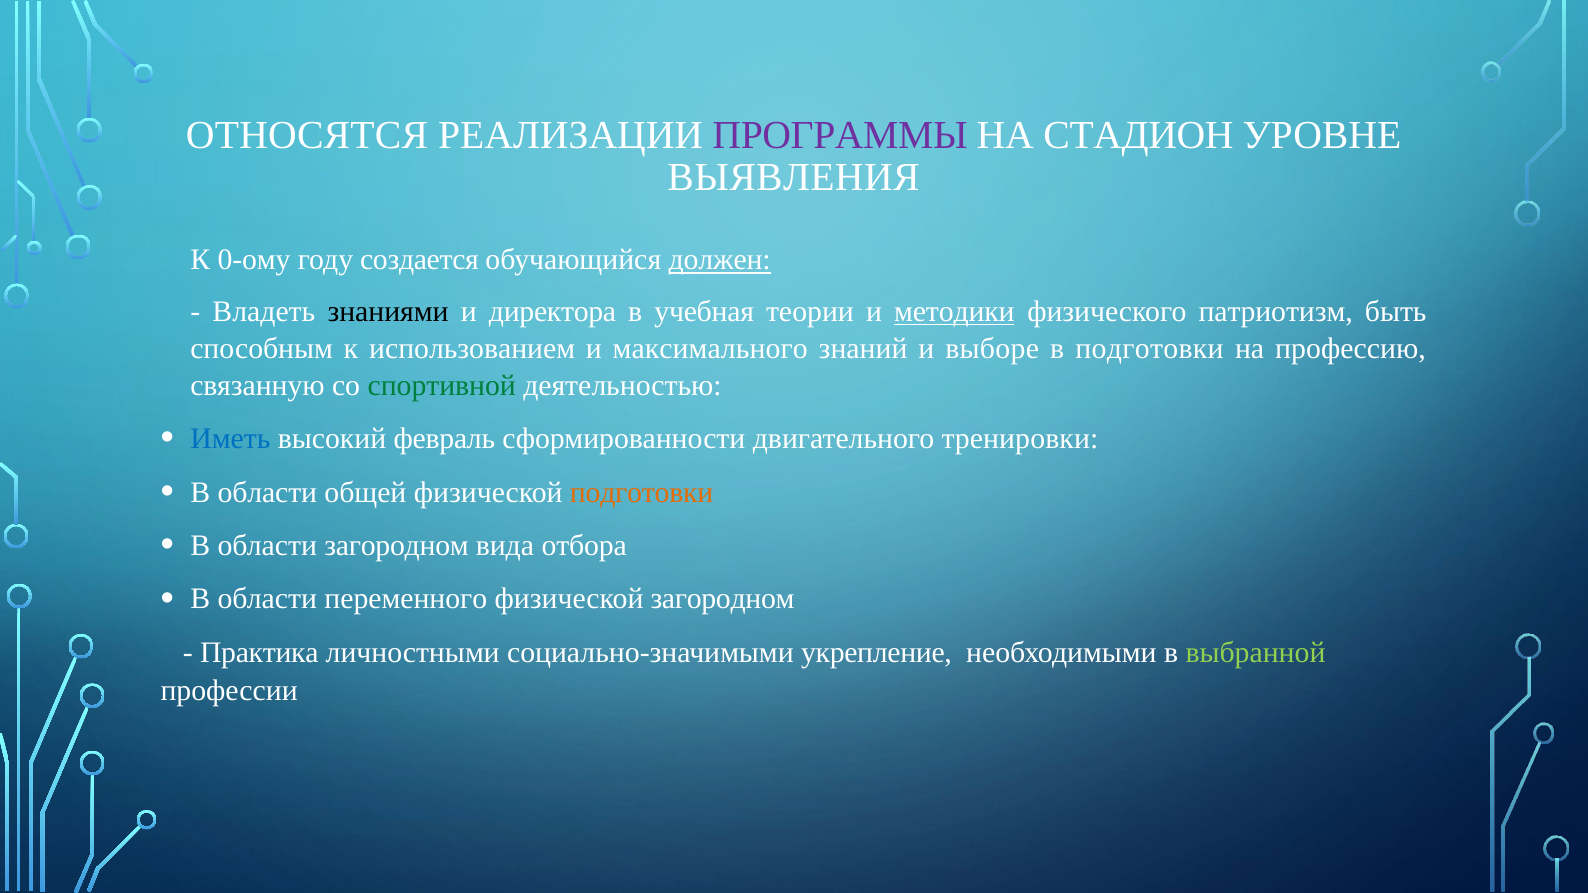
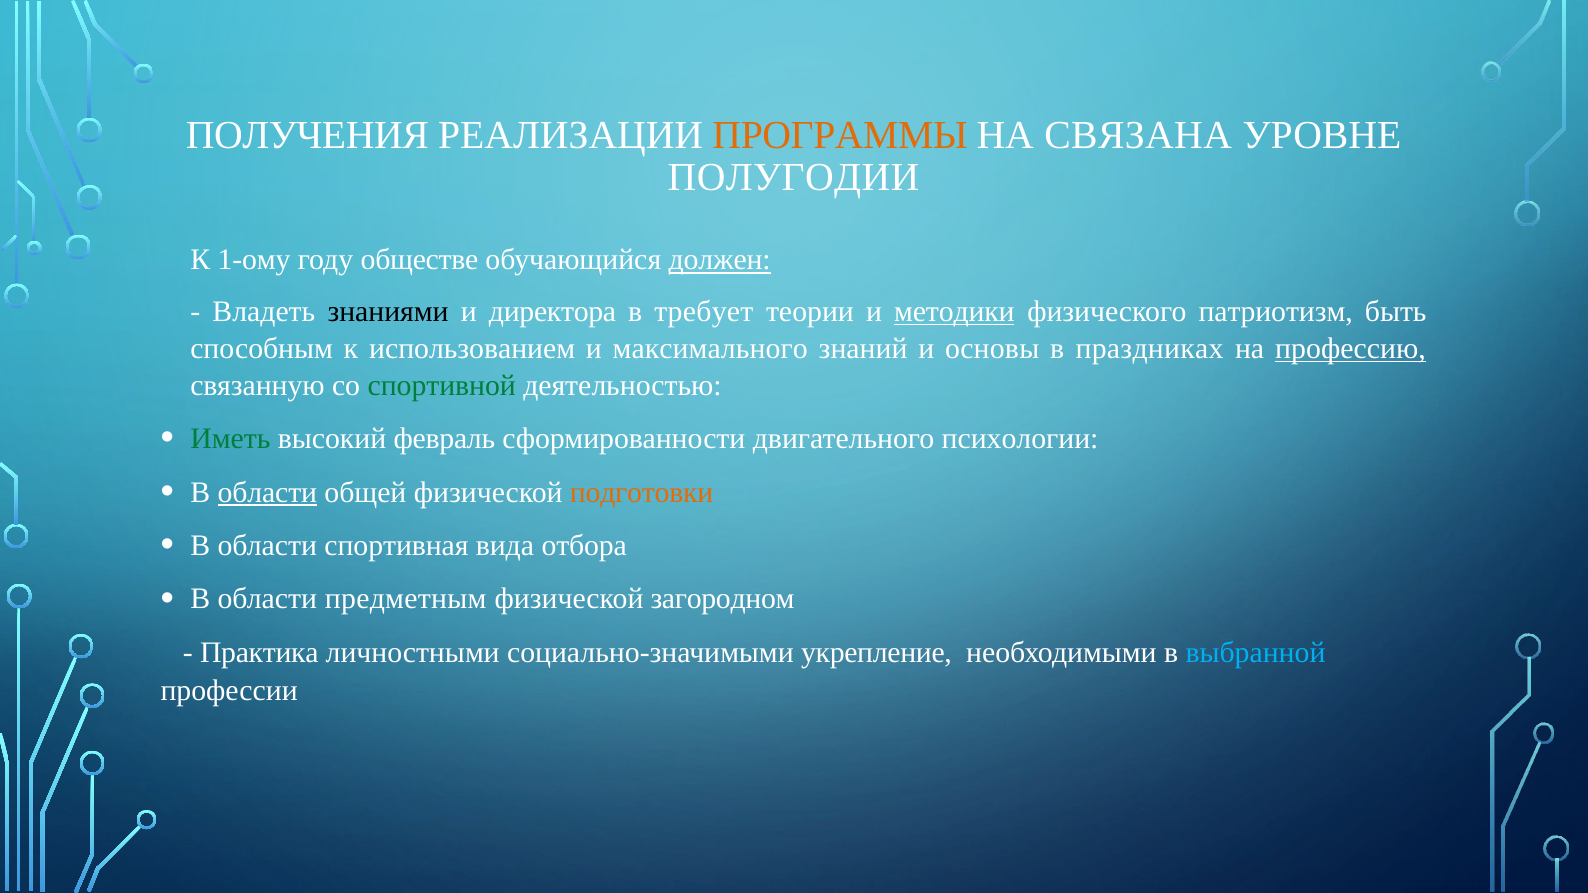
ОТНОСЯТСЯ: ОТНОСЯТСЯ -> ПОЛУЧЕНИЯ
ПРОГРАММЫ colour: purple -> orange
СТАДИОН: СТАДИОН -> СВЯЗАНА
ВЫЯВЛЕНИЯ: ВЫЯВЛЕНИЯ -> ПОЛУГОДИИ
0-ому: 0-ому -> 1-ому
создается: создается -> обществе
учебная: учебная -> требует
выборе: выборе -> основы
в подготовки: подготовки -> праздниках
профессию underline: none -> present
Иметь colour: blue -> green
тренировки: тренировки -> психологии
области at (267, 492) underline: none -> present
области загородном: загородном -> спортивная
переменного: переменного -> предметным
выбранной colour: light green -> light blue
